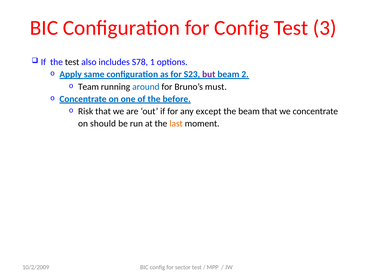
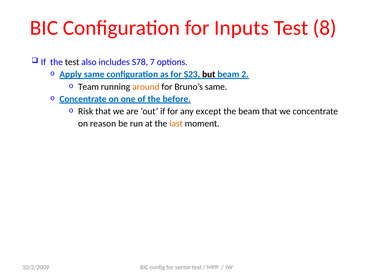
for Config: Config -> Inputs
3: 3 -> 8
1: 1 -> 7
but colour: purple -> black
around colour: blue -> orange
Bruno’s must: must -> same
should: should -> reason
